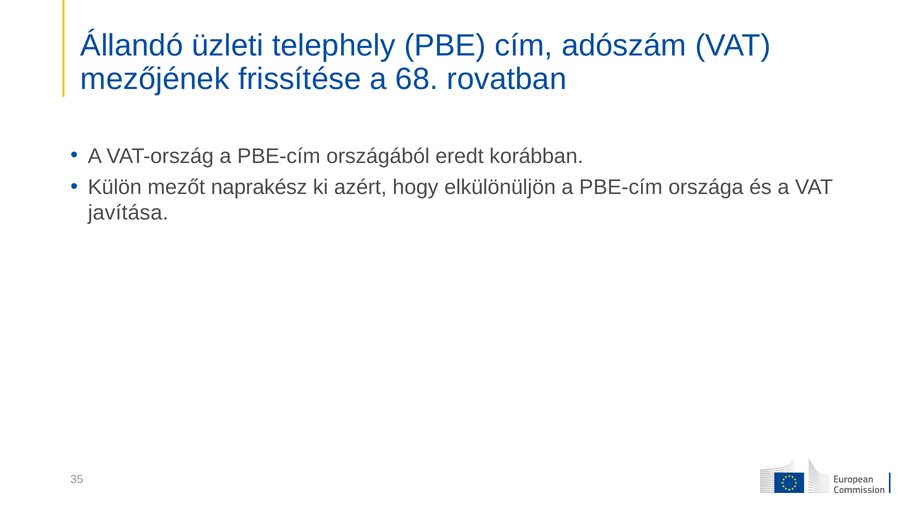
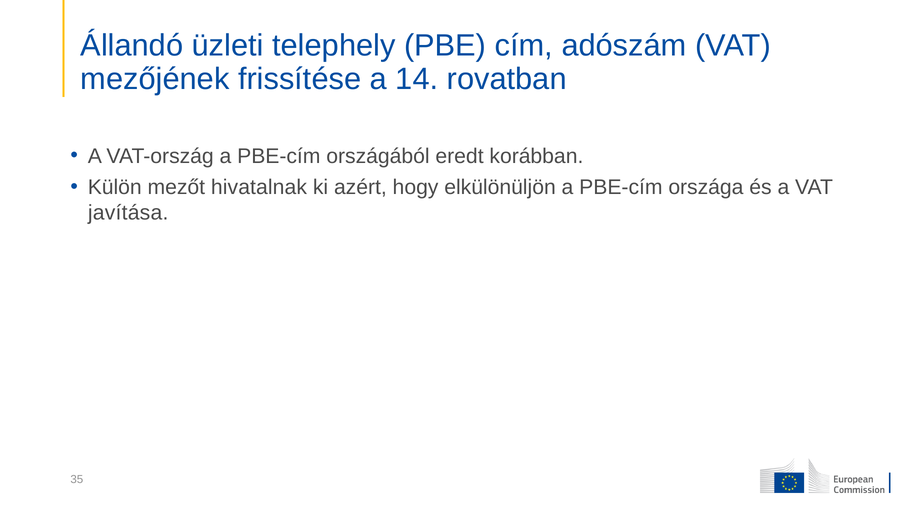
68: 68 -> 14
naprakész: naprakész -> hivatalnak
